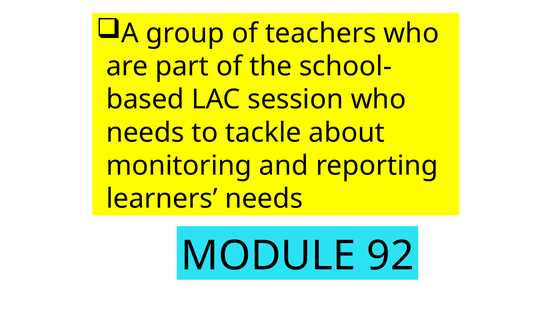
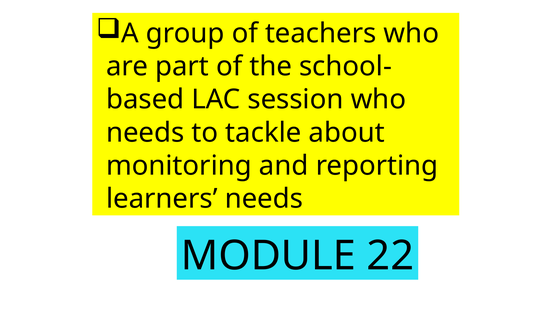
92: 92 -> 22
